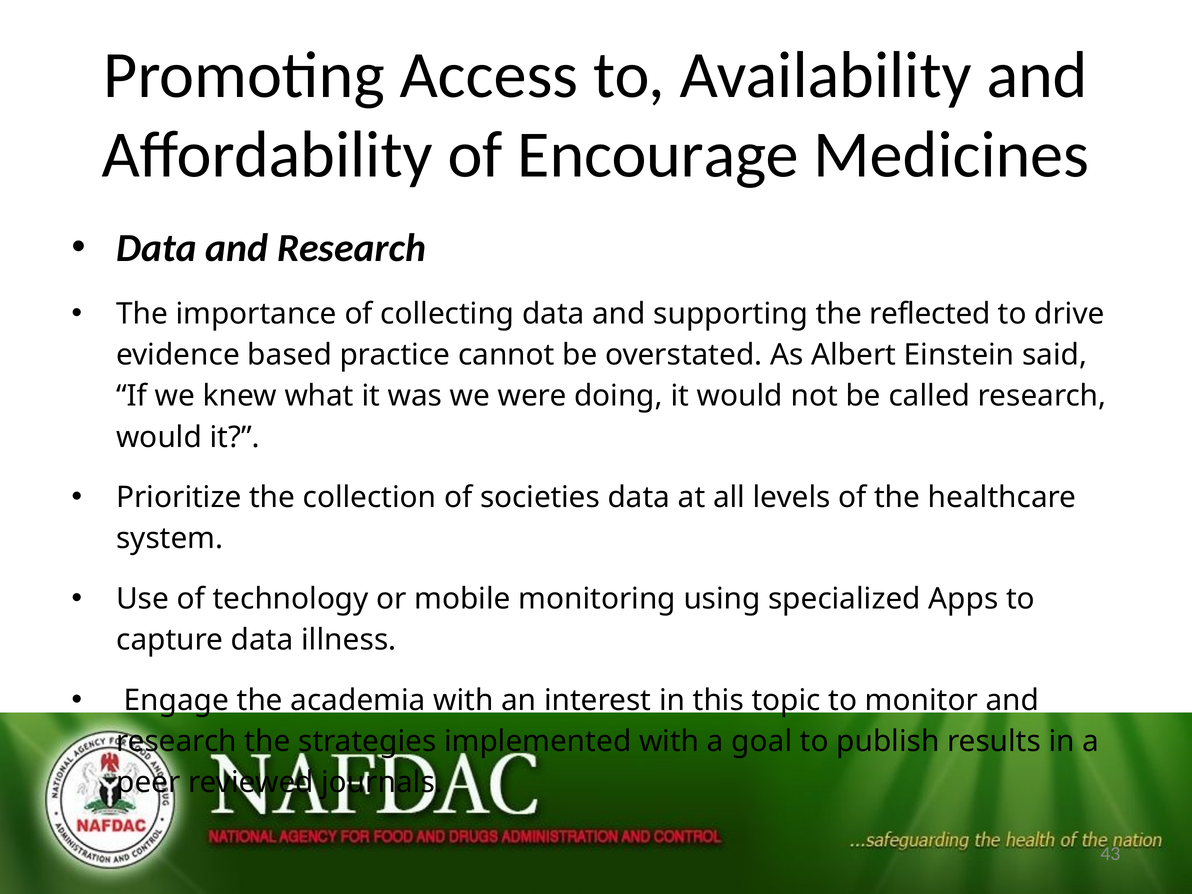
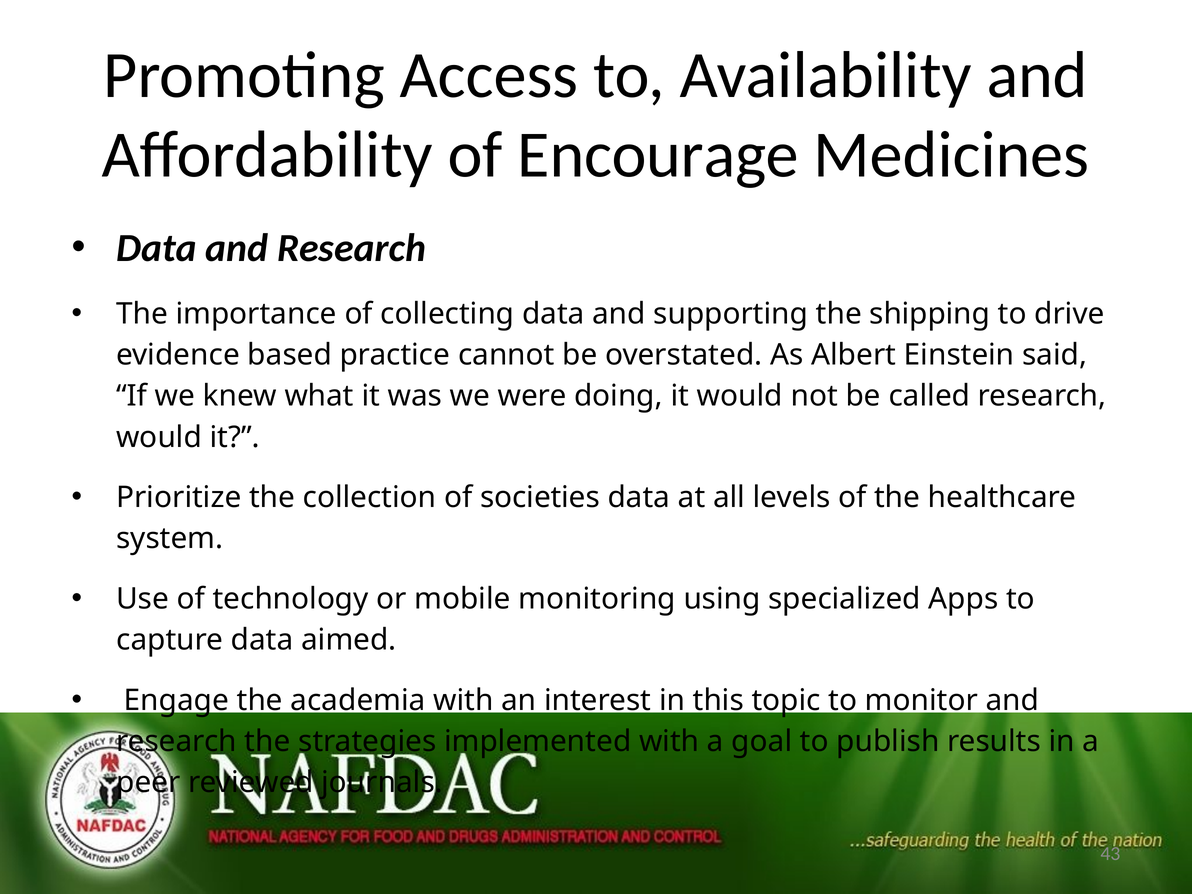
reflected: reflected -> shipping
illness: illness -> aimed
